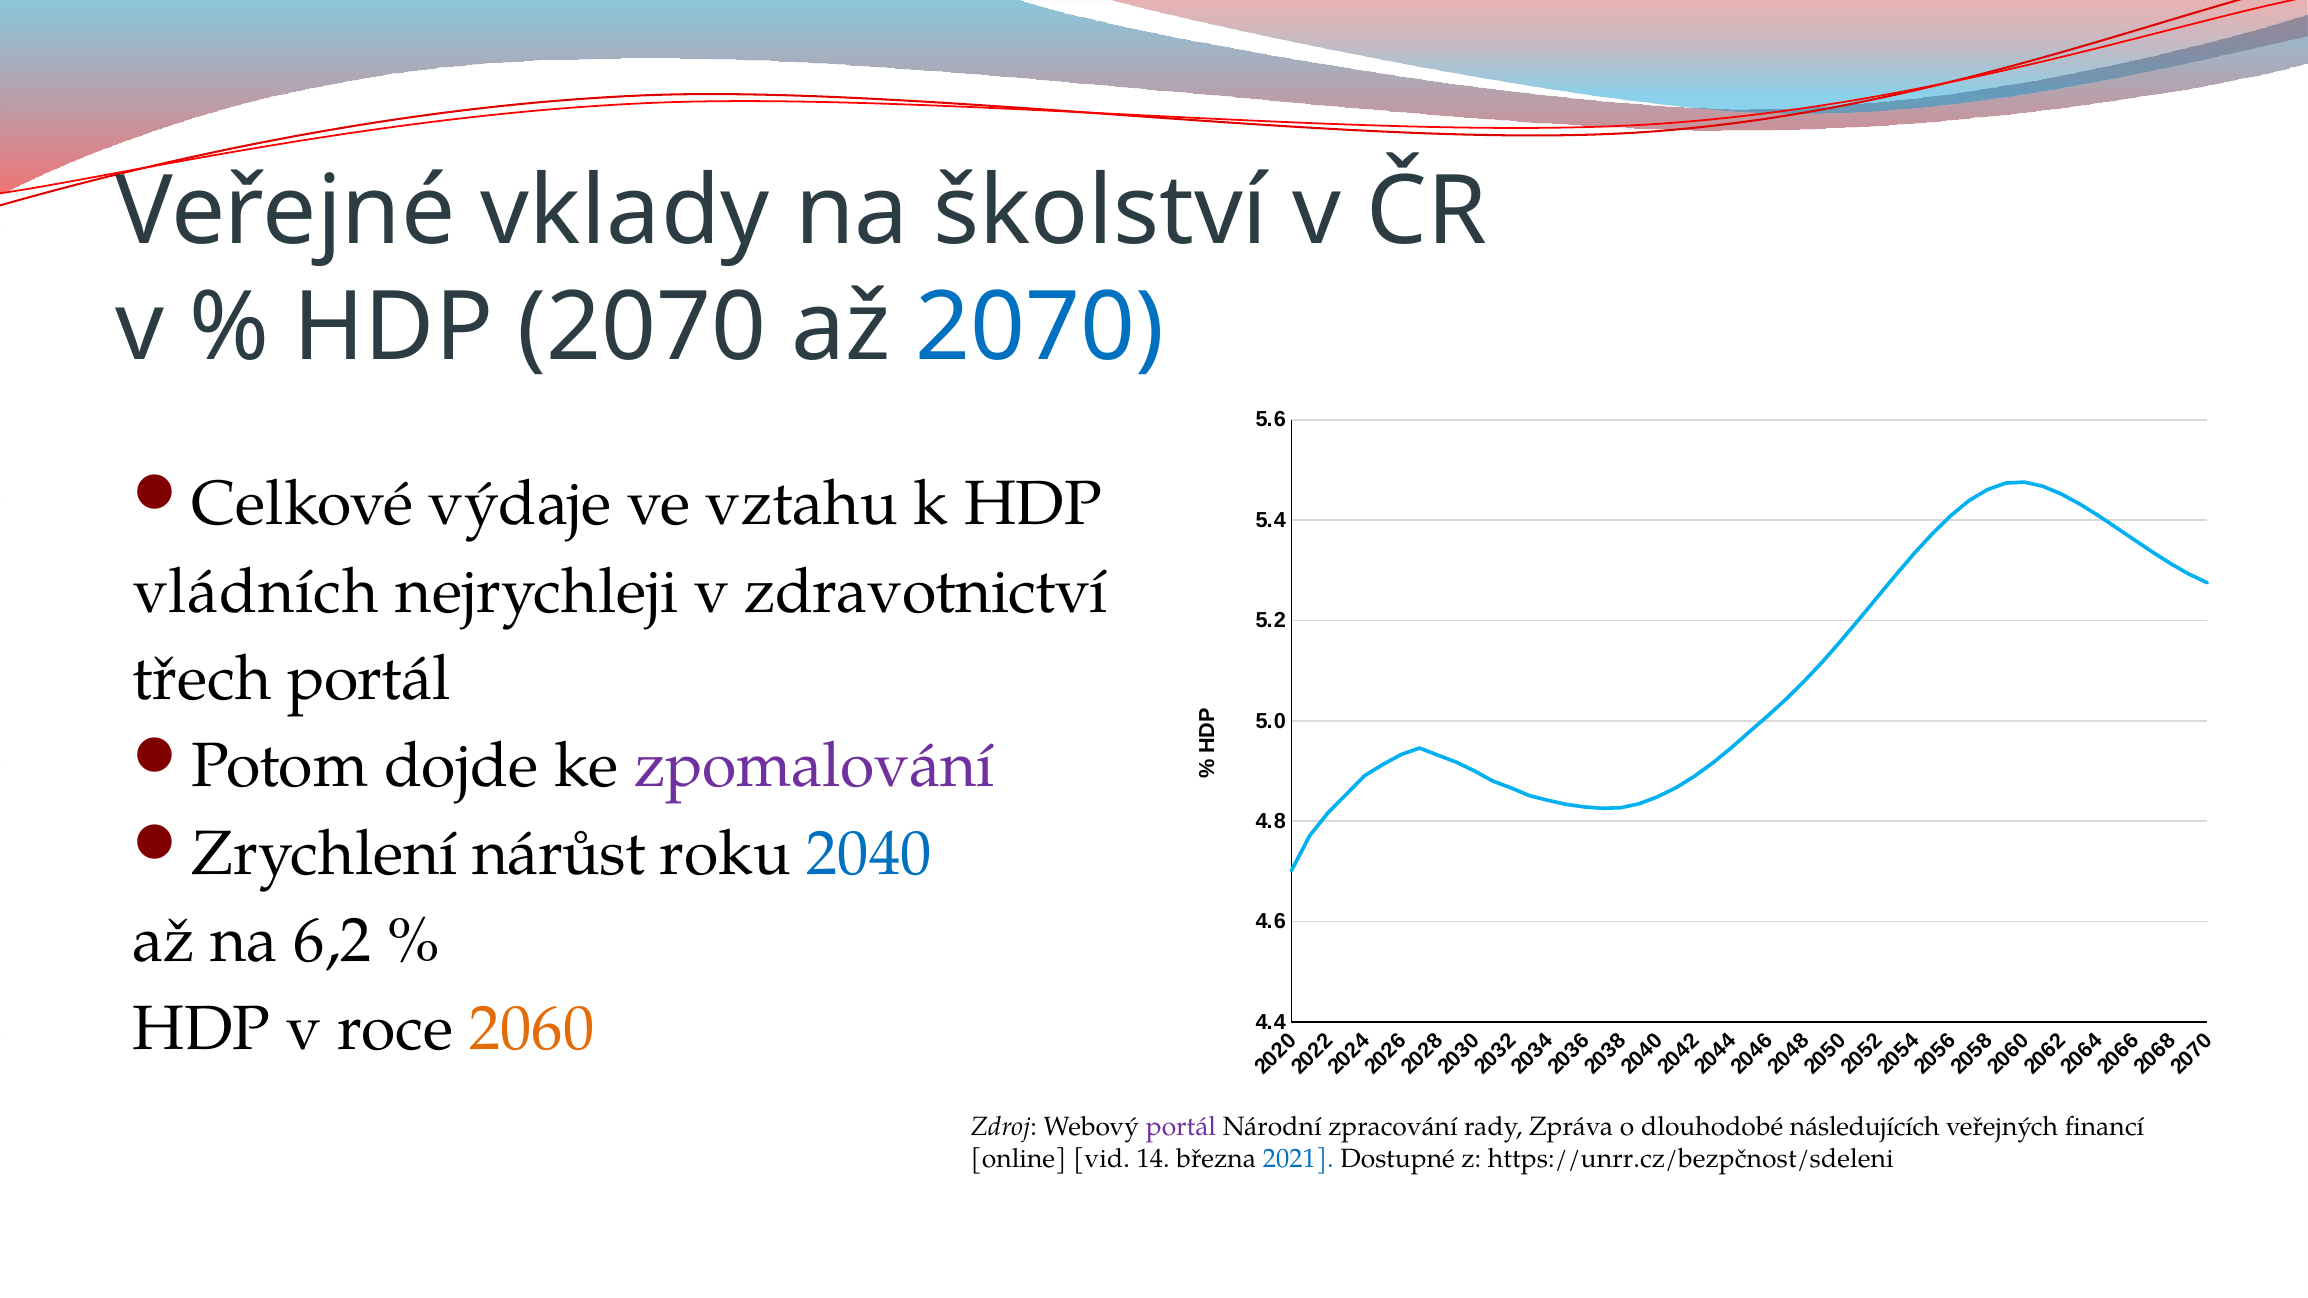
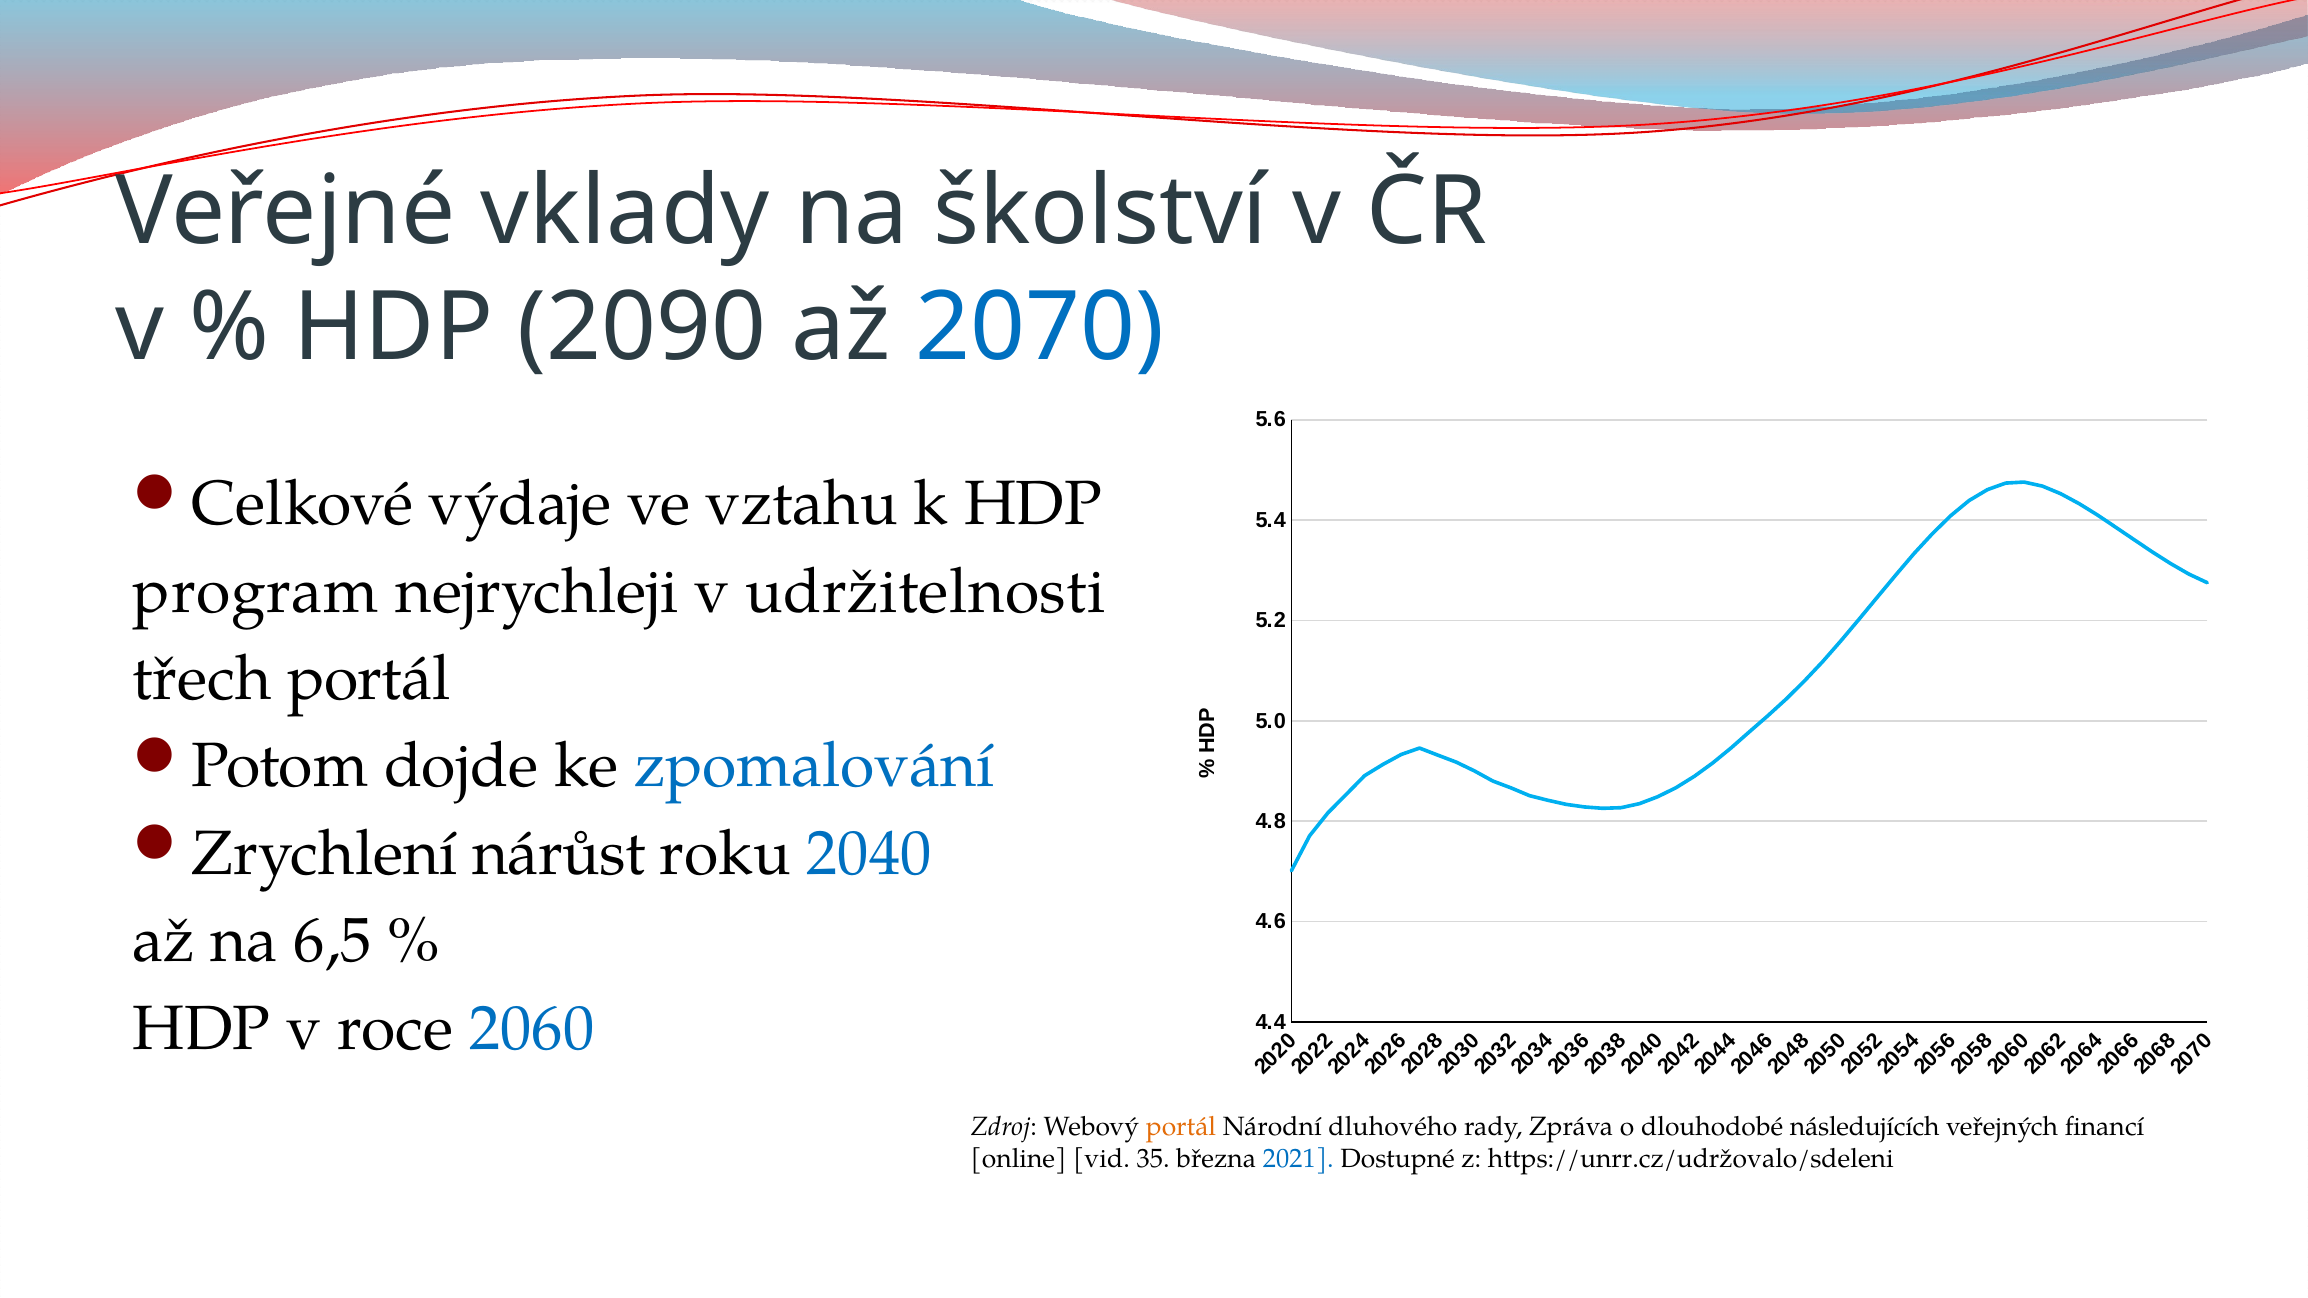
HDP 2070: 2070 -> 2090
vládních: vládních -> program
zdravotnictví: zdravotnictví -> udržitelnosti
zpomalování colour: purple -> blue
6,2: 6,2 -> 6,5
2060 colour: orange -> blue
portál at (1181, 1127) colour: purple -> orange
zpracování: zpracování -> dluhového
14: 14 -> 35
https://unrr.cz/bezpčnost/sdeleni: https://unrr.cz/bezpčnost/sdeleni -> https://unrr.cz/udržovalo/sdeleni
